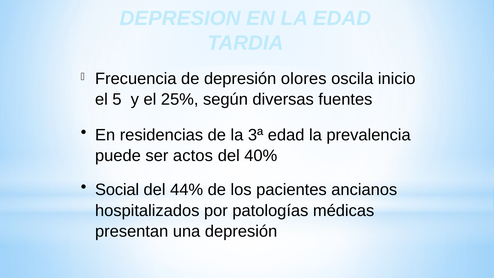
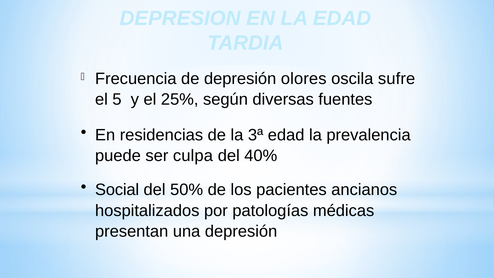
inicio: inicio -> sufre
actos: actos -> culpa
44%: 44% -> 50%
